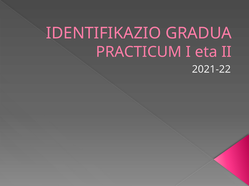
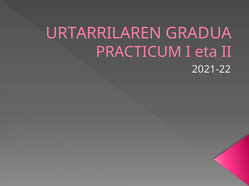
IDENTIFIKAZIO: IDENTIFIKAZIO -> URTARRILAREN
